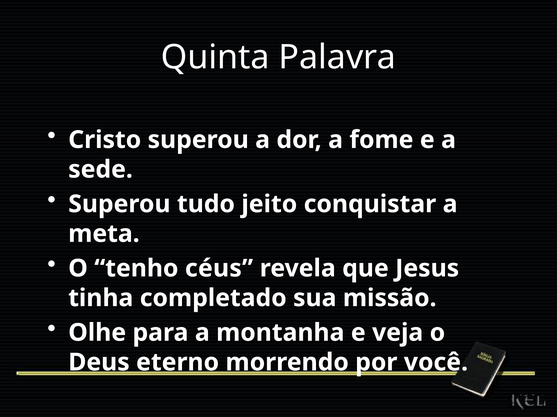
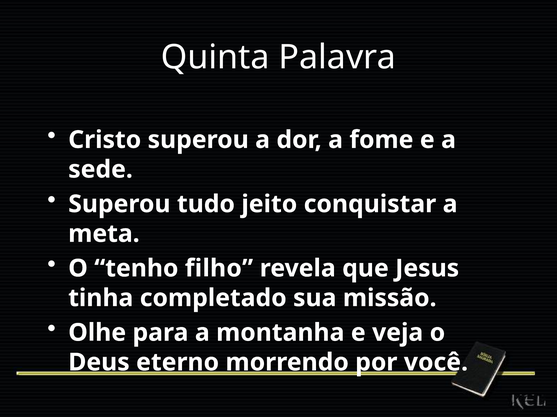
céus: céus -> filho
